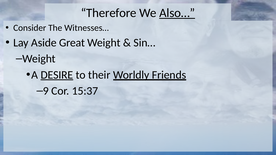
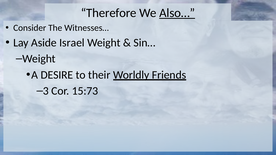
Great: Great -> Israel
DESIRE underline: present -> none
9: 9 -> 3
15:37: 15:37 -> 15:73
